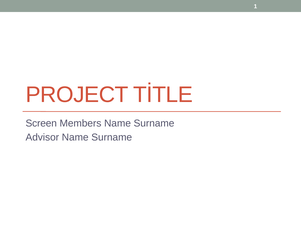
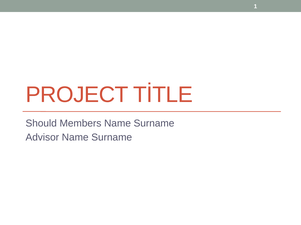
Screen: Screen -> Should
